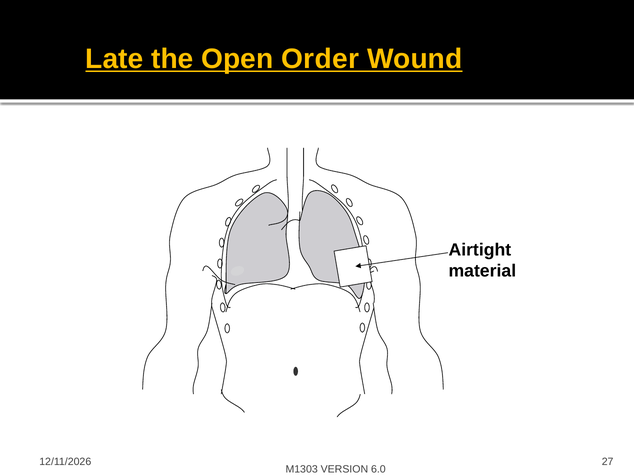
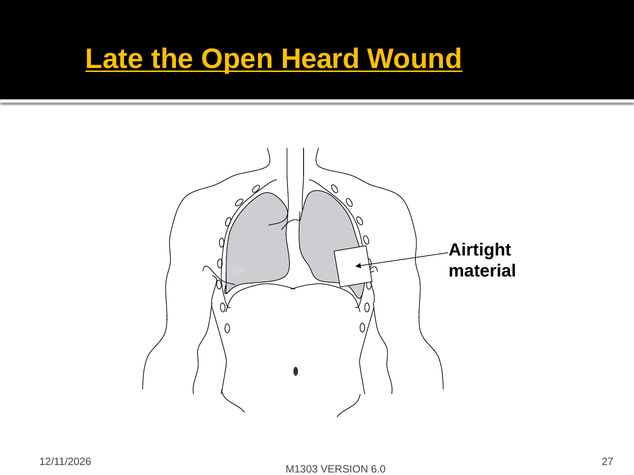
Order: Order -> Heard
